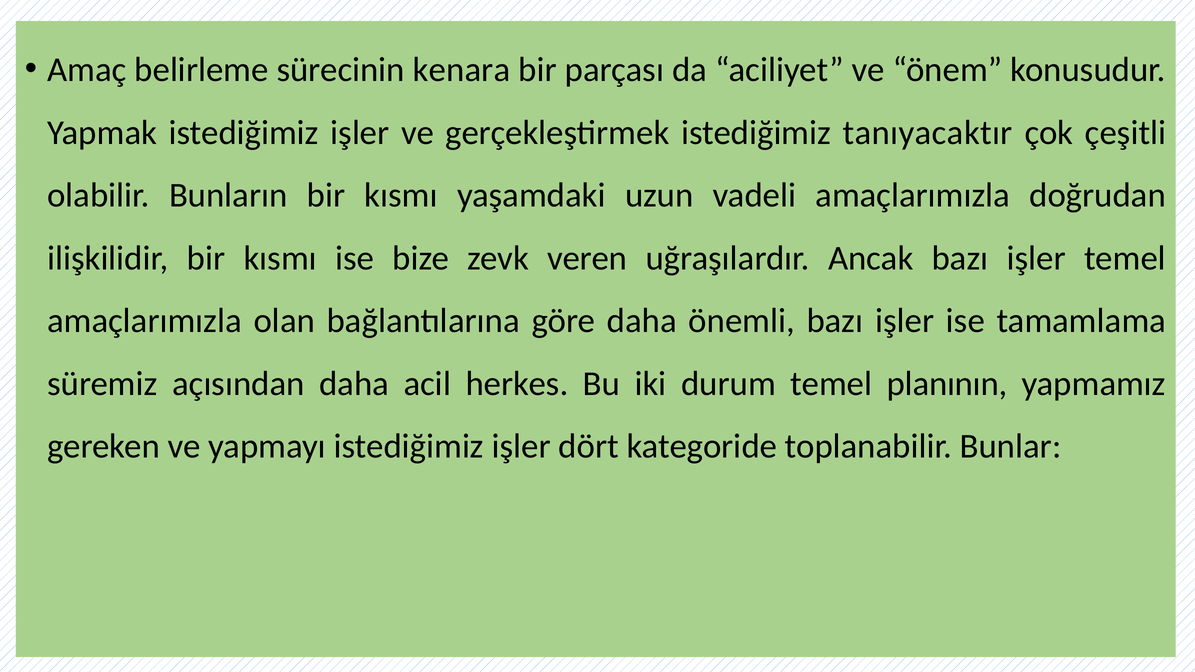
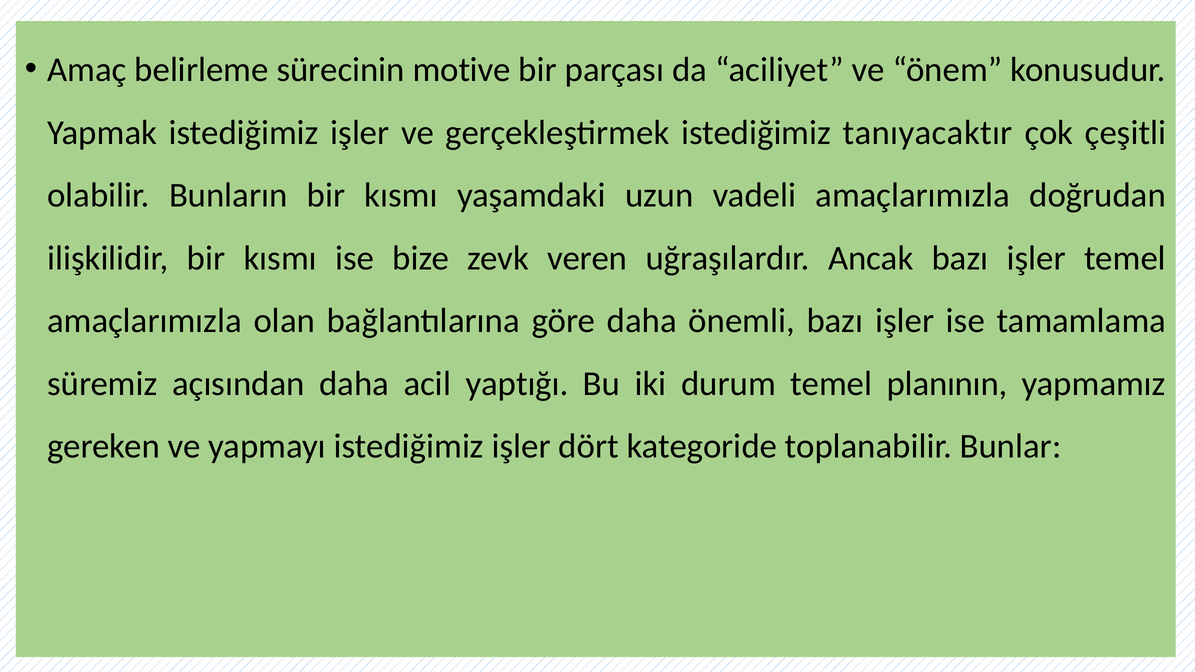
kenara: kenara -> motive
herkes: herkes -> yaptığı
